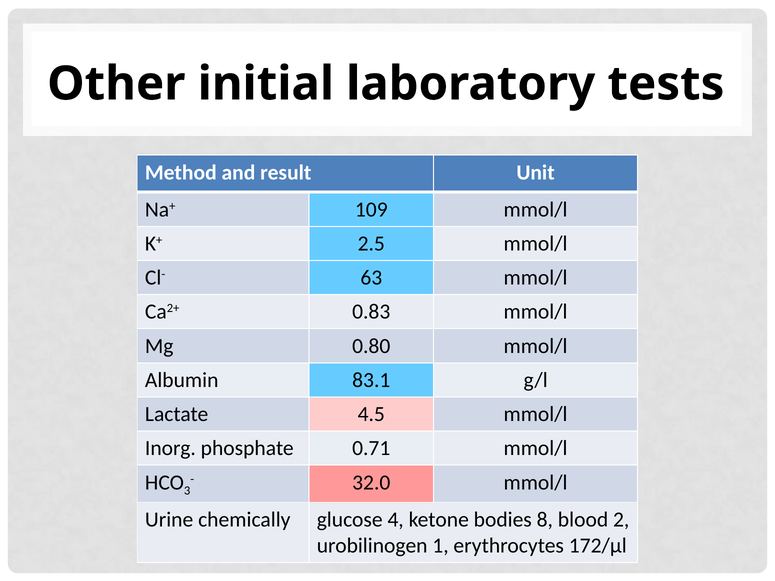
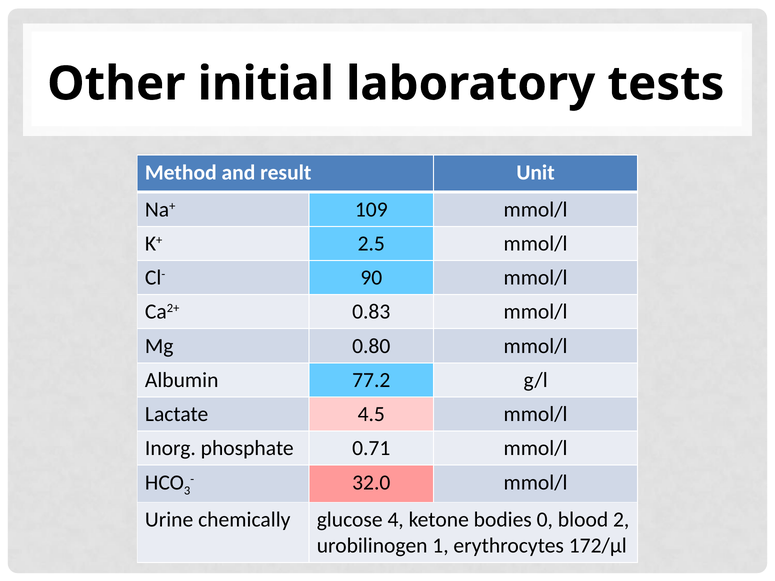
63: 63 -> 90
83.1: 83.1 -> 77.2
8: 8 -> 0
